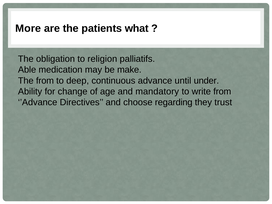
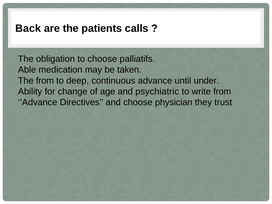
More: More -> Back
what: what -> calls
to religion: religion -> choose
make: make -> taken
mandatory: mandatory -> psychiatric
regarding: regarding -> physician
